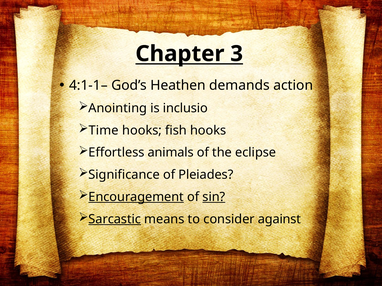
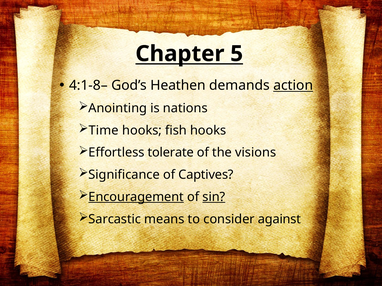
3: 3 -> 5
4:1-1–: 4:1-1– -> 4:1-8–
action underline: none -> present
inclusio: inclusio -> nations
animals: animals -> tolerate
eclipse: eclipse -> visions
Pleiades: Pleiades -> Captives
Sarcastic underline: present -> none
